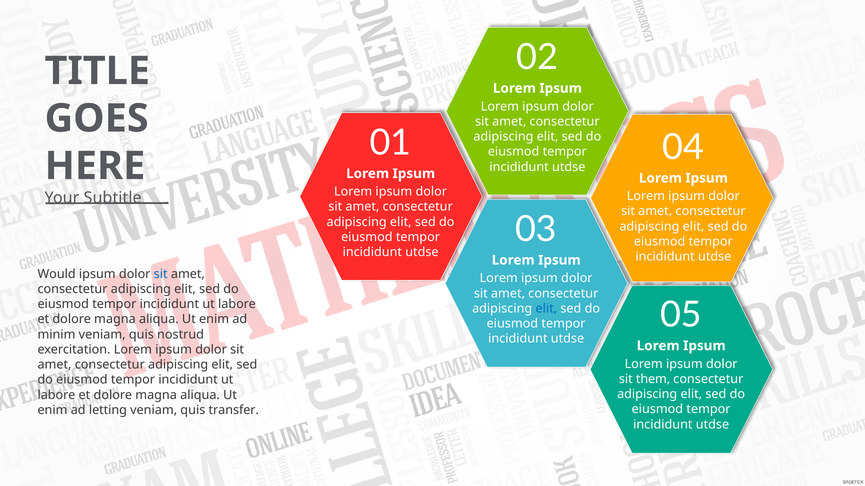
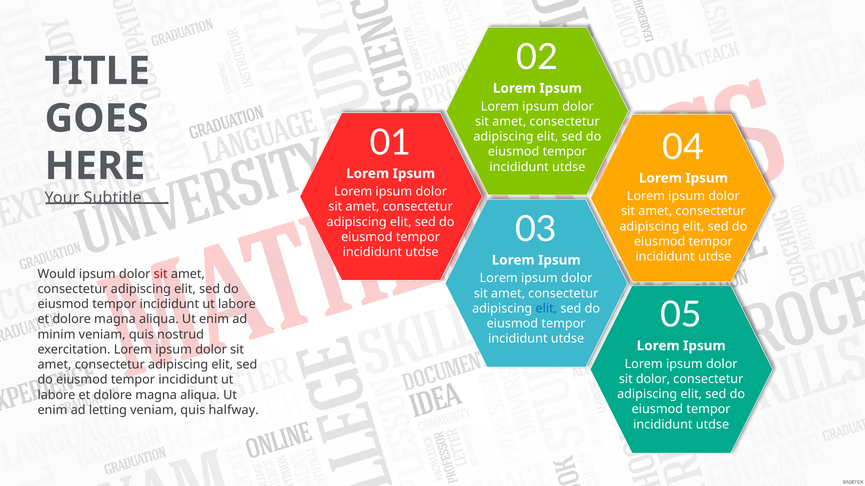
sit at (161, 274) colour: blue -> red
sit them: them -> dolor
transfer: transfer -> halfway
